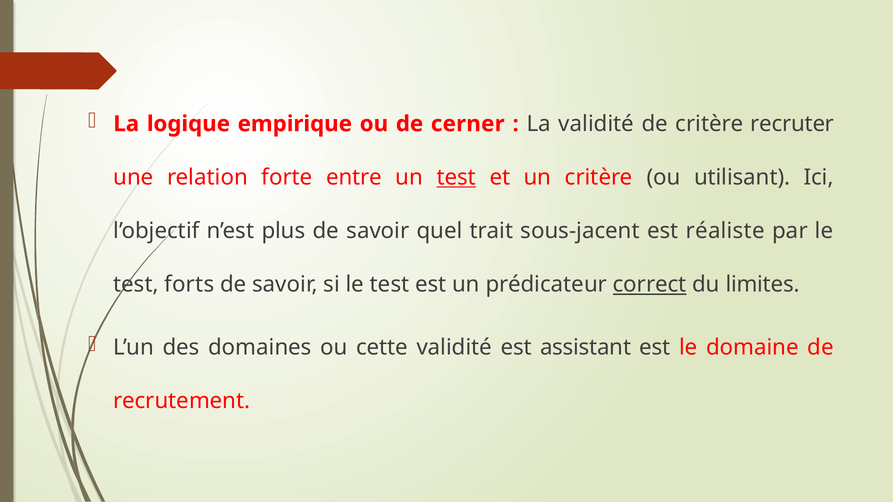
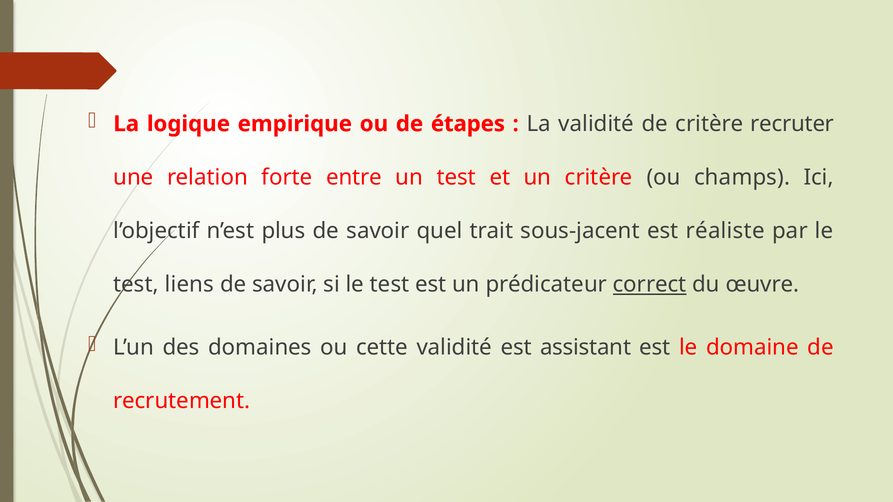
cerner: cerner -> étapes
test at (456, 178) underline: present -> none
utilisant: utilisant -> champs
forts: forts -> liens
limites: limites -> œuvre
